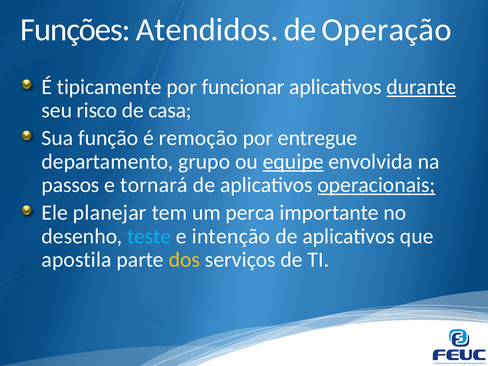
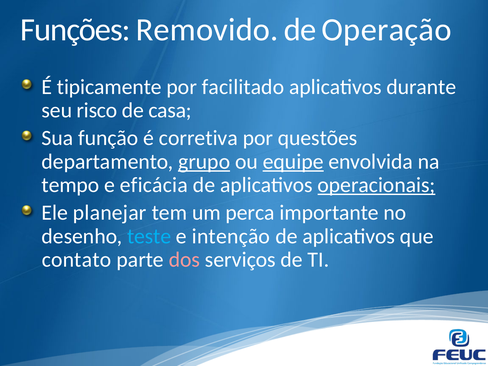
Atendidos: Atendidos -> Removido
funcionar: funcionar -> facilitado
durante underline: present -> none
remoção: remoção -> corretiva
entregue: entregue -> questões
grupo underline: none -> present
passos: passos -> tempo
tornará: tornará -> eficácia
apostila: apostila -> contato
dos colour: yellow -> pink
